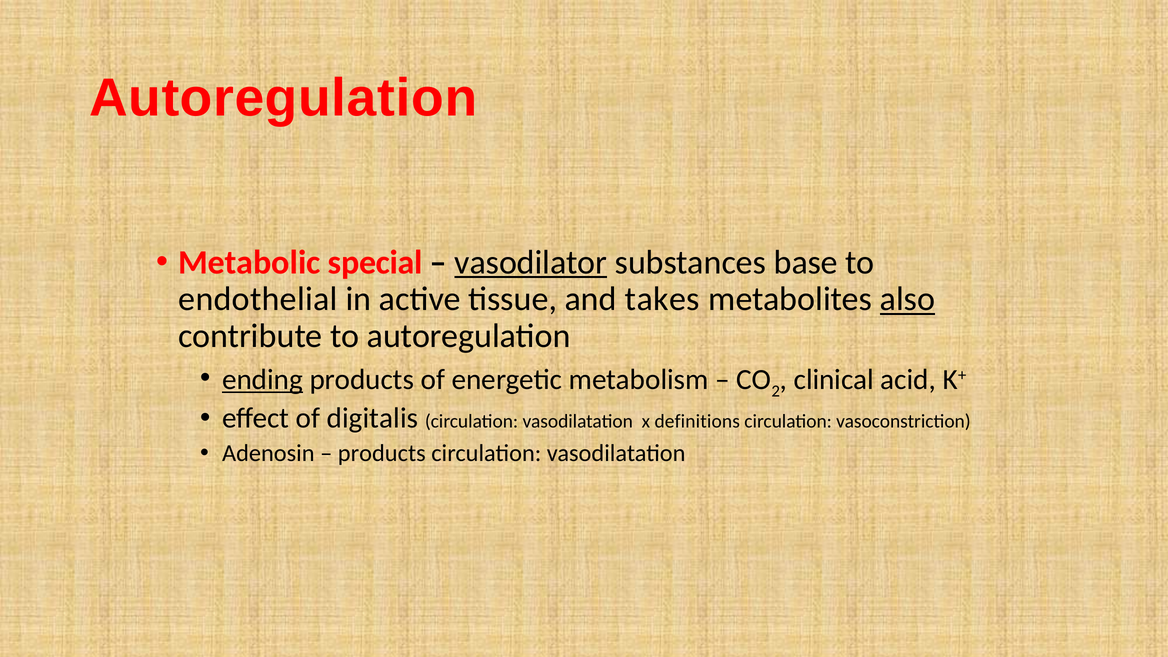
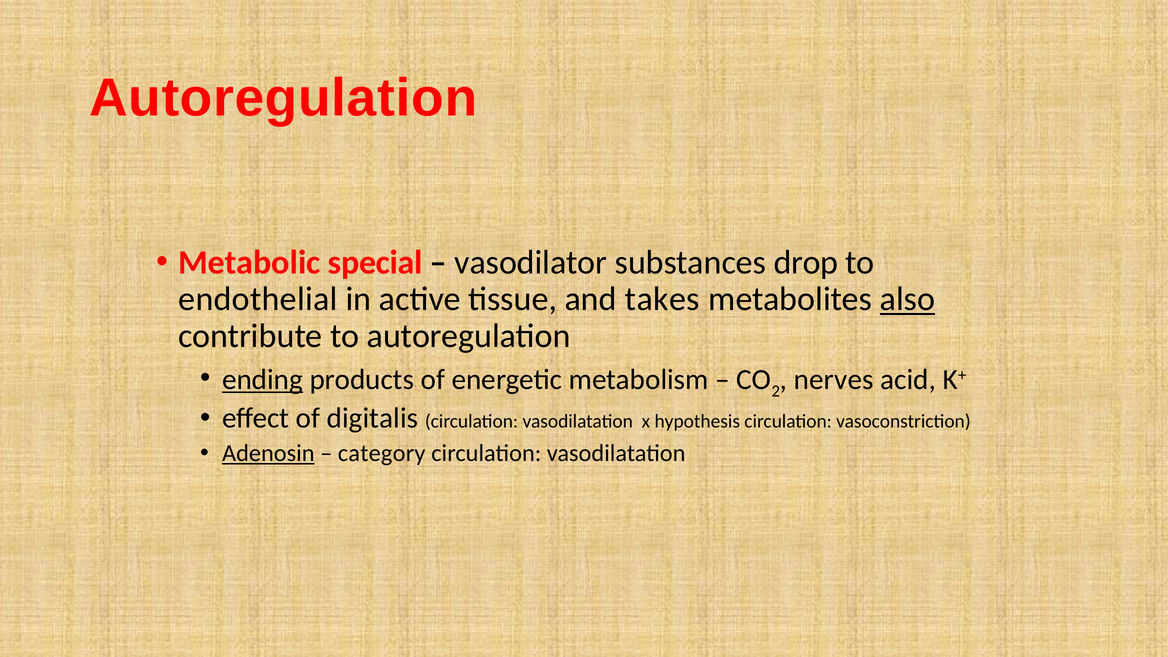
vasodilator underline: present -> none
base: base -> drop
clinical: clinical -> nerves
definitions: definitions -> hypothesis
Adenosin underline: none -> present
products at (382, 453): products -> category
